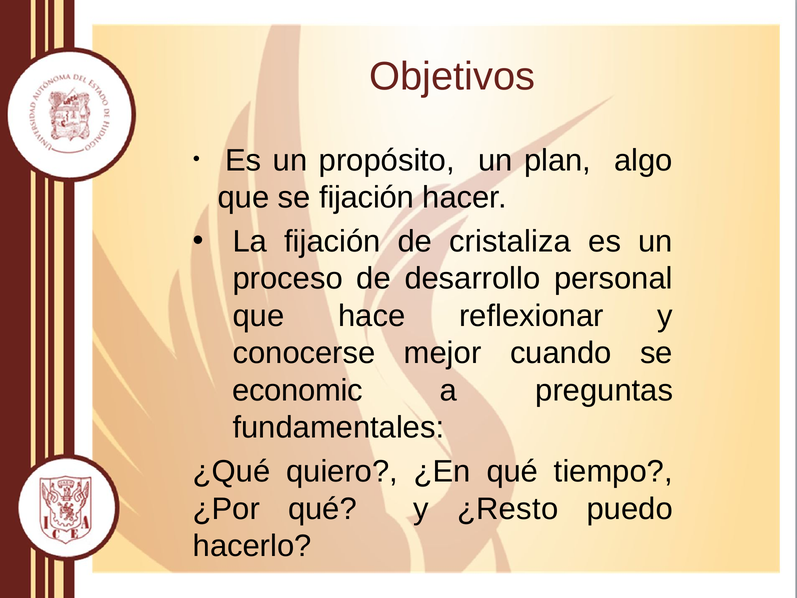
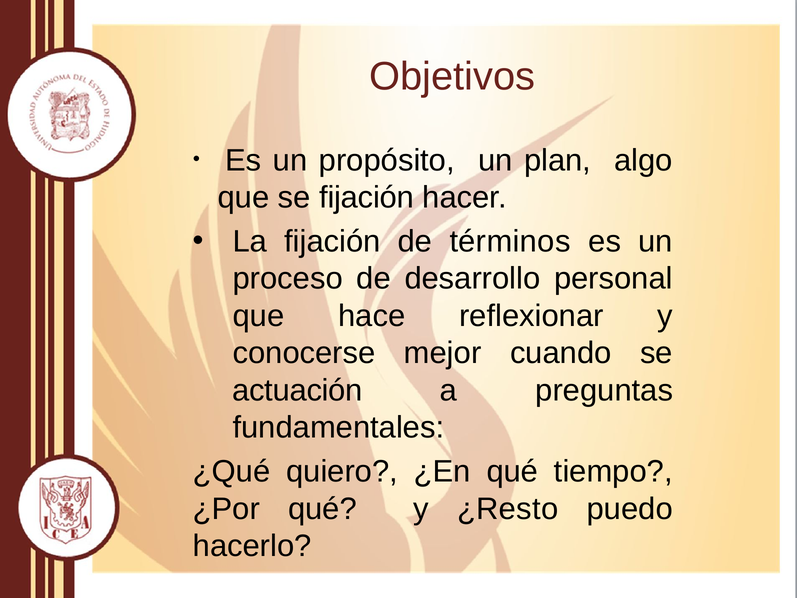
cristaliza: cristaliza -> términos
economic: economic -> actuación
